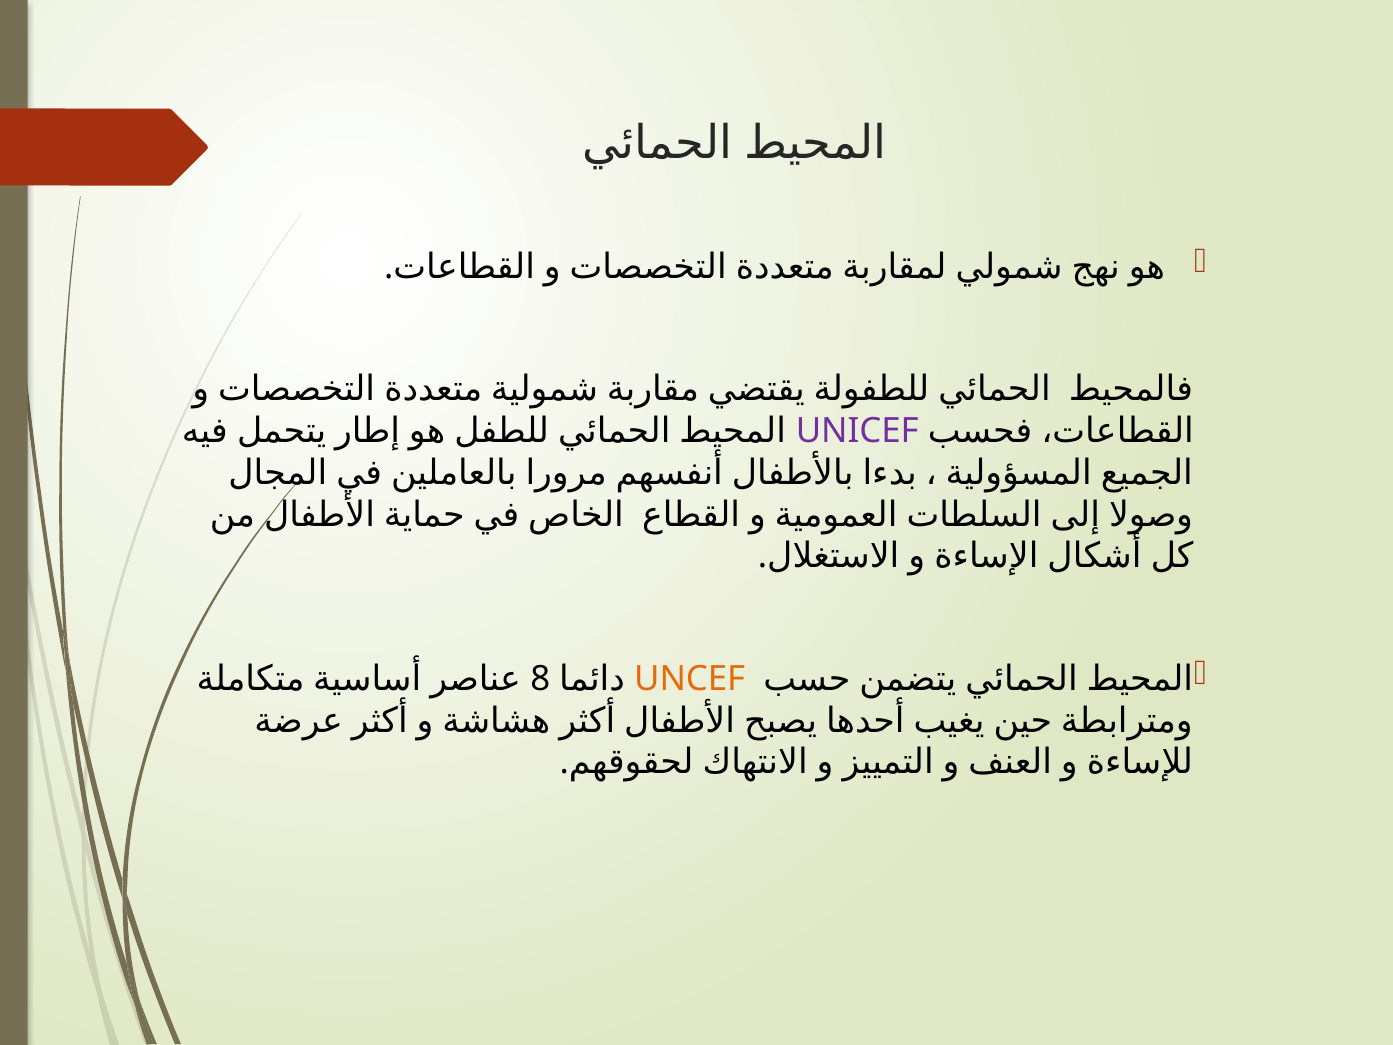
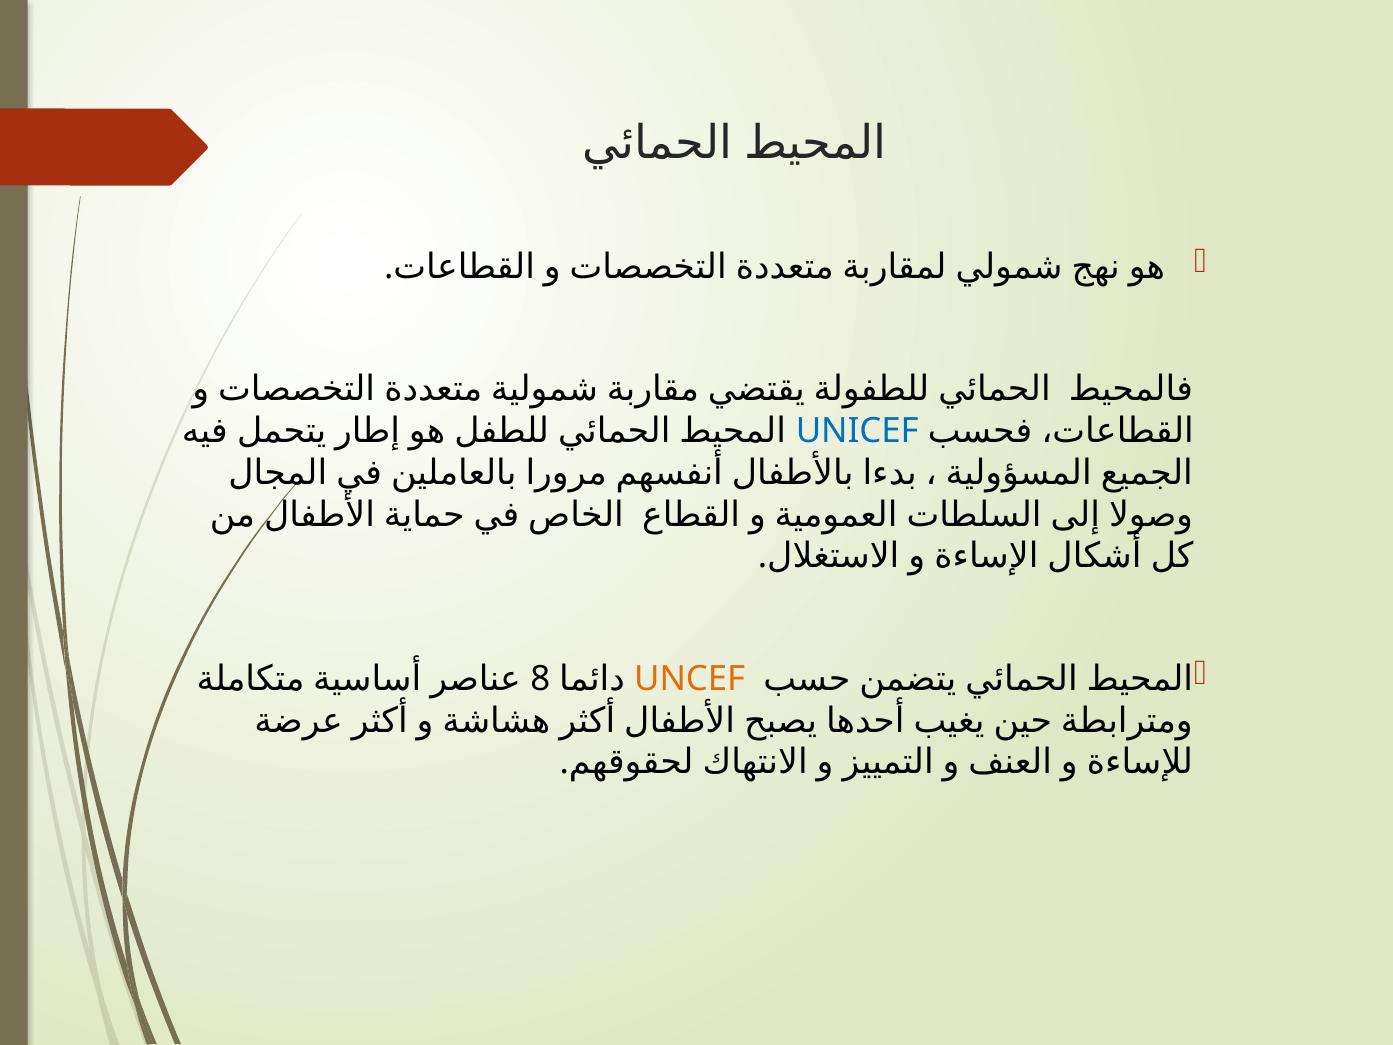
UNICEF colour: purple -> blue
